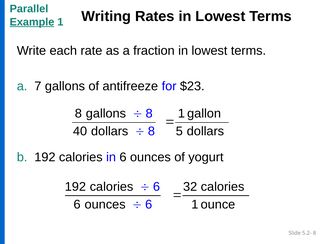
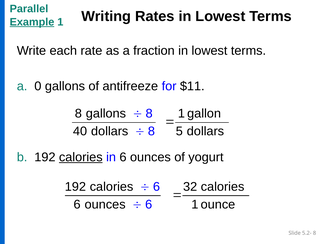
7: 7 -> 0
$23: $23 -> $11
calories at (81, 157) underline: none -> present
